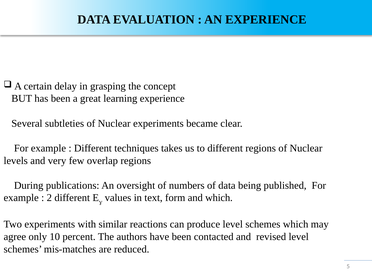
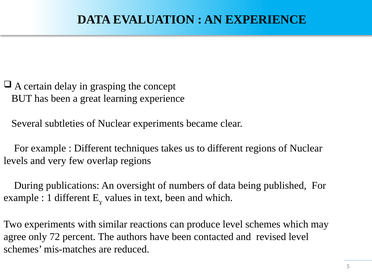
2: 2 -> 1
text form: form -> been
10: 10 -> 72
